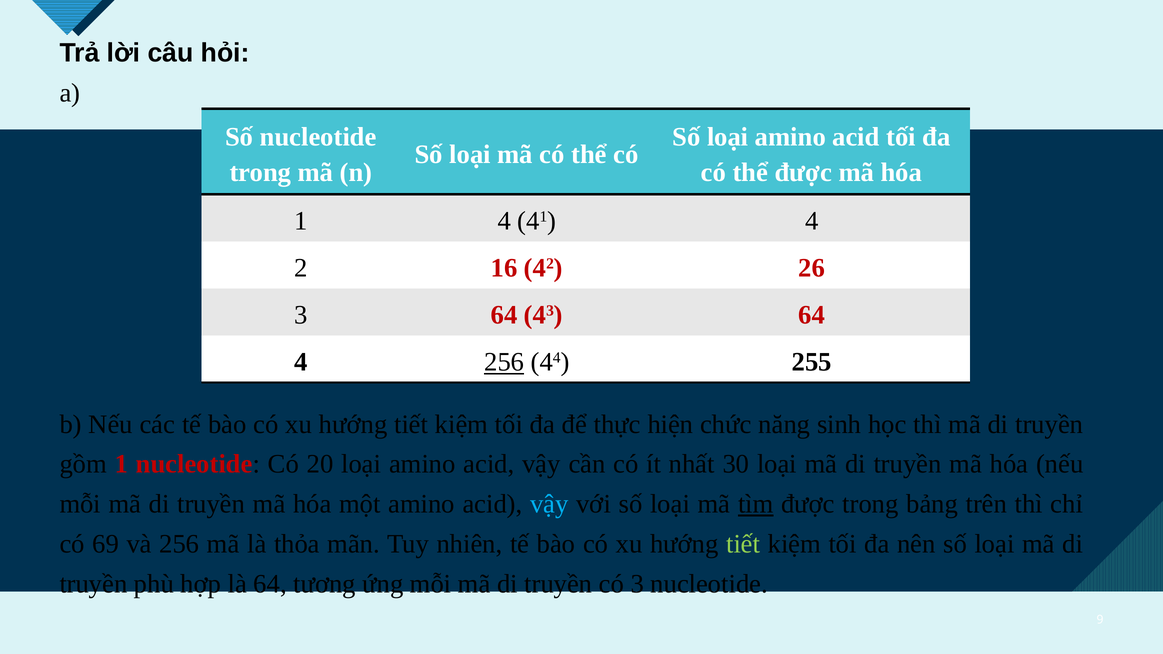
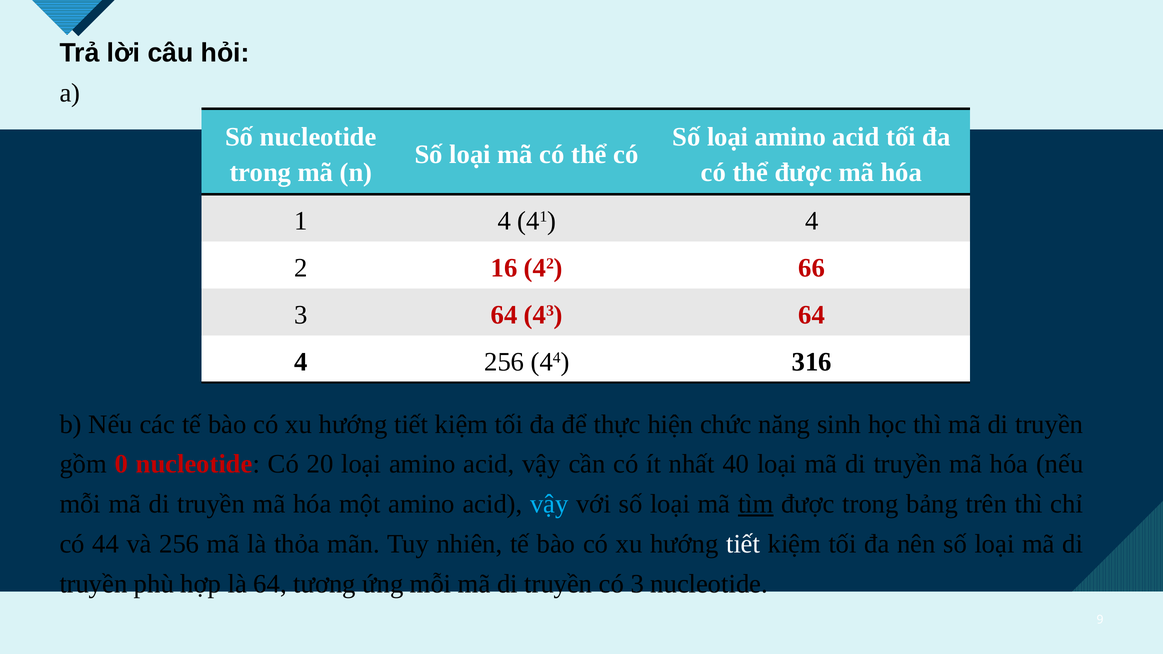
26: 26 -> 66
256 at (504, 362) underline: present -> none
255: 255 -> 316
gồm 1: 1 -> 0
30: 30 -> 40
có 69: 69 -> 44
tiết at (743, 544) colour: light green -> white
